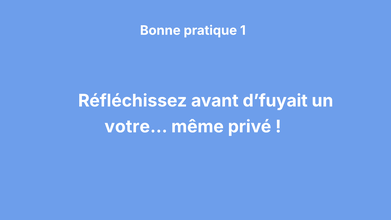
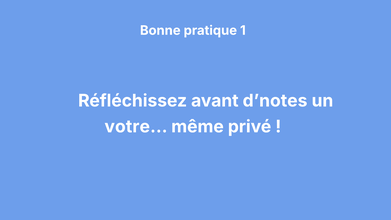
d’fuyait: d’fuyait -> d’notes
